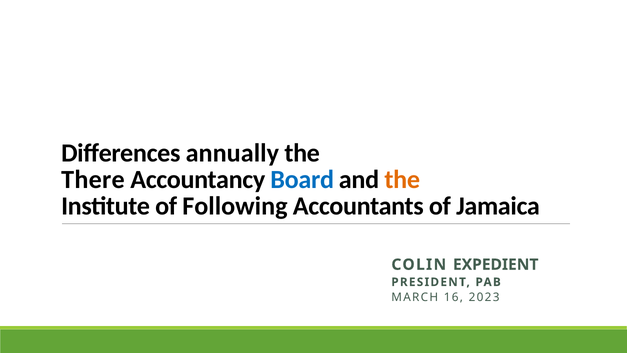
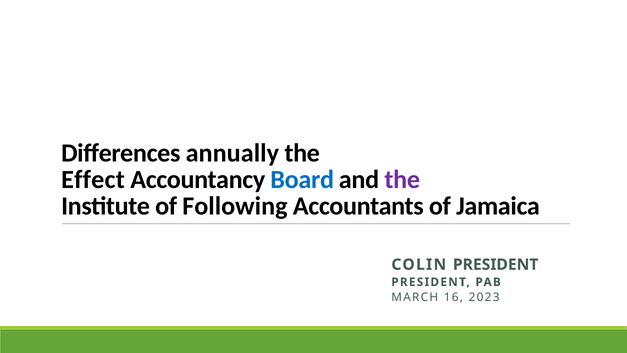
There: There -> Effect
the at (402, 179) colour: orange -> purple
COLIN EXPEDIENT: EXPEDIENT -> PRESIDENT
